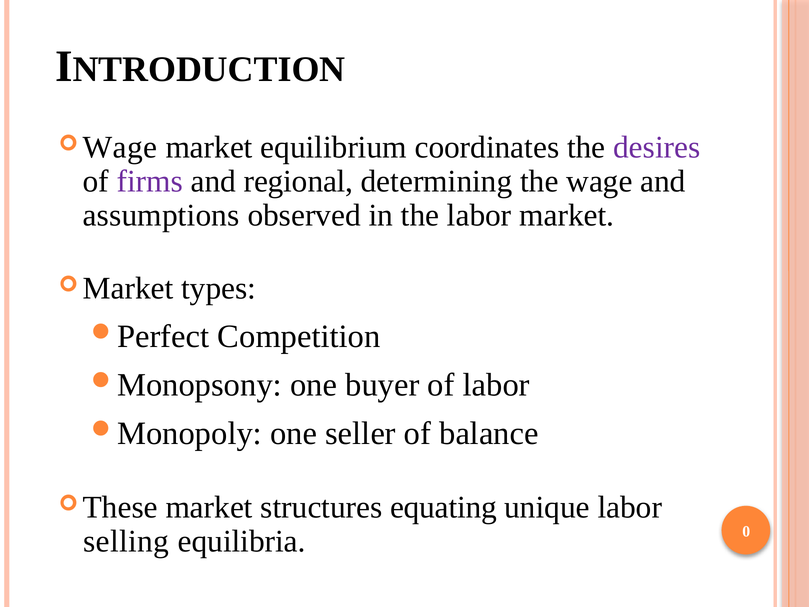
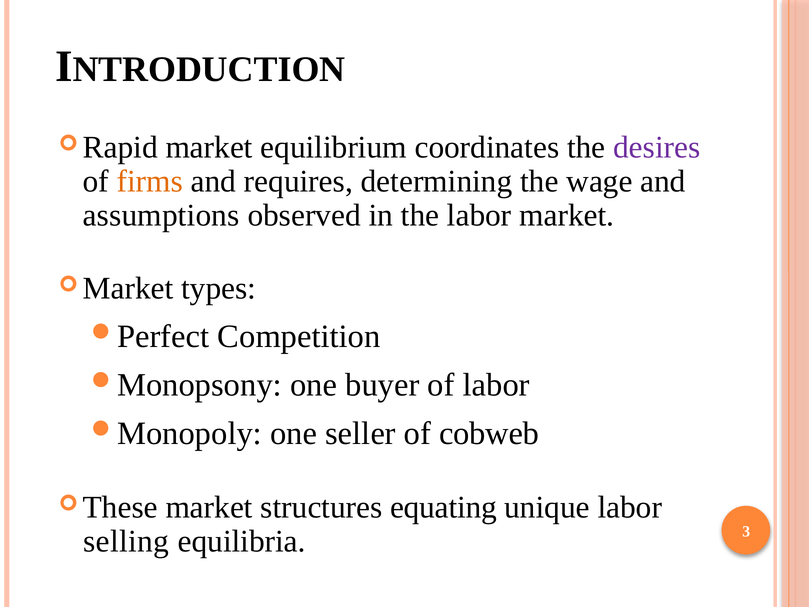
Wage at (120, 147): Wage -> Rapid
firms colour: purple -> orange
regional: regional -> requires
balance: balance -> cobweb
0: 0 -> 3
